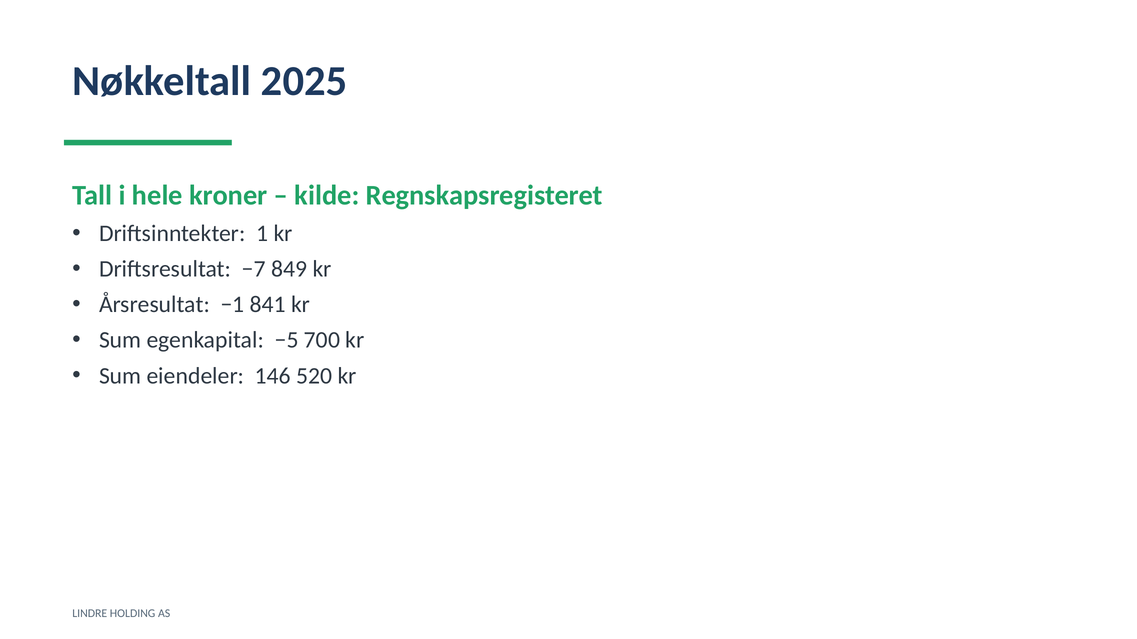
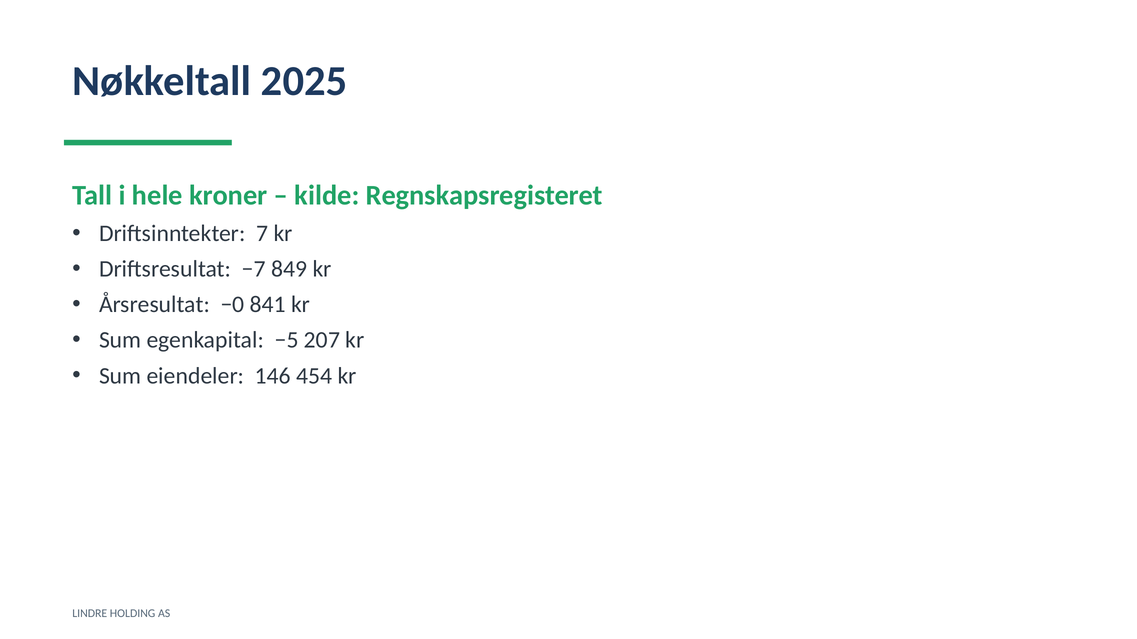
1: 1 -> 7
−1: −1 -> −0
700: 700 -> 207
520: 520 -> 454
